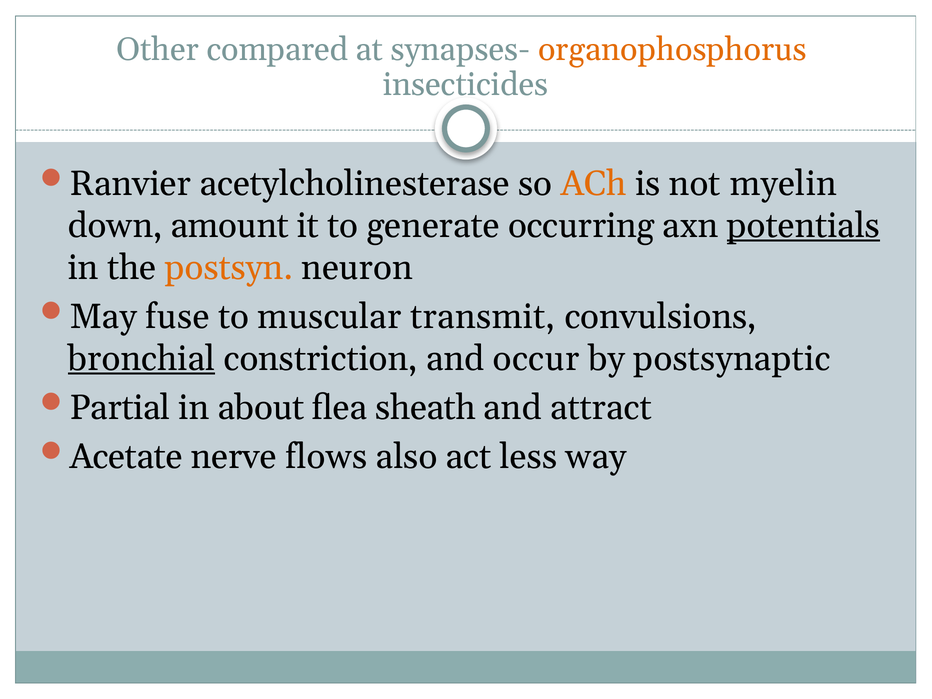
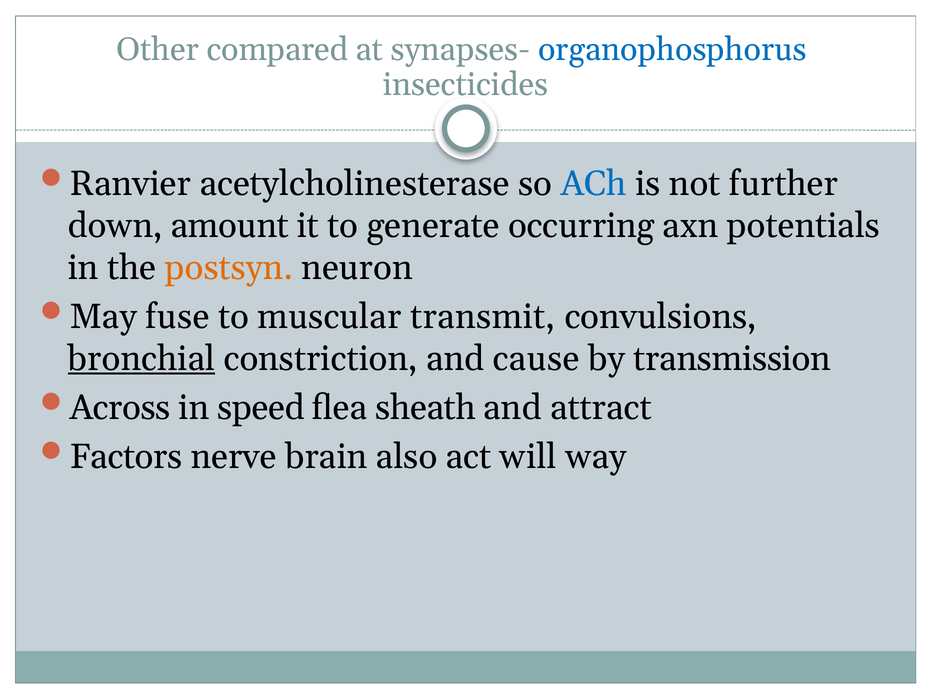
organophosphorus colour: orange -> blue
ACh colour: orange -> blue
myelin: myelin -> further
potentials underline: present -> none
occur: occur -> cause
postsynaptic: postsynaptic -> transmission
Partial: Partial -> Across
about: about -> speed
Acetate: Acetate -> Factors
flows: flows -> brain
less: less -> will
